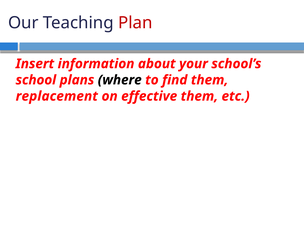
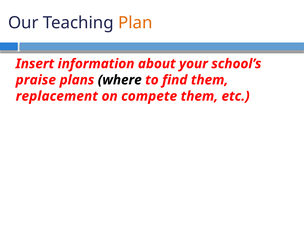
Plan colour: red -> orange
school: school -> praise
effective: effective -> compete
